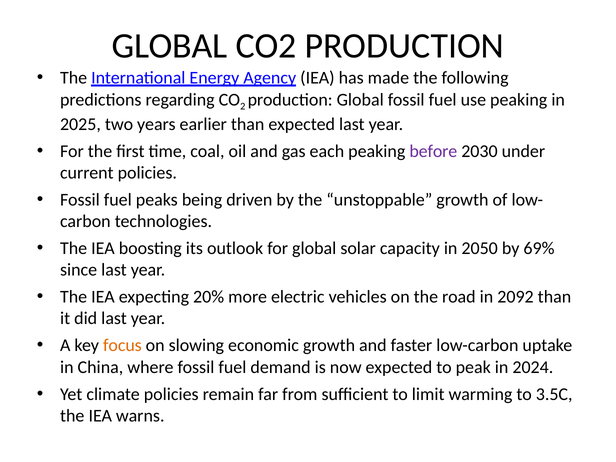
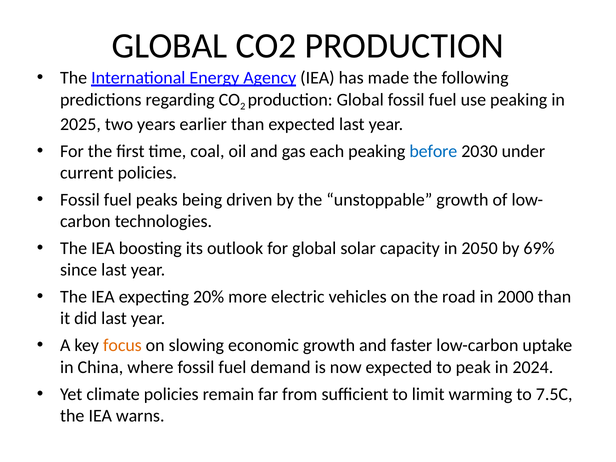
before colour: purple -> blue
2092: 2092 -> 2000
3.5C: 3.5C -> 7.5C
